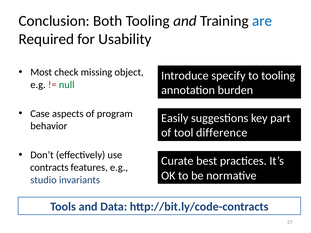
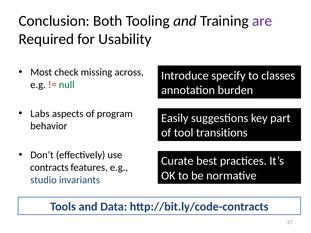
are colour: blue -> purple
object: object -> across
to tooling: tooling -> classes
Case: Case -> Labs
difference: difference -> transitions
